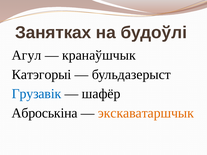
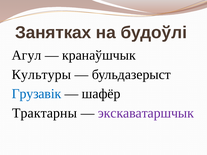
Катэгорыі: Катэгорыі -> Культуры
Аброськіна: Аброськіна -> Трактарны
экскаватаршчык colour: orange -> purple
